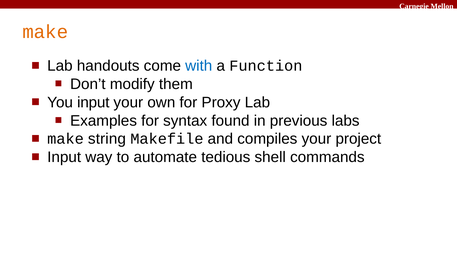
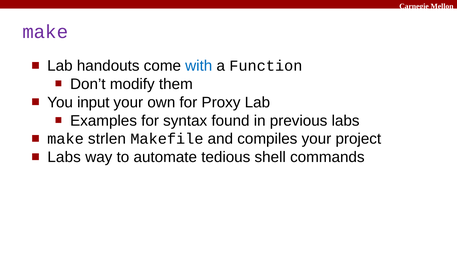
make at (45, 32) colour: orange -> purple
string: string -> strlen
Input at (64, 157): Input -> Labs
